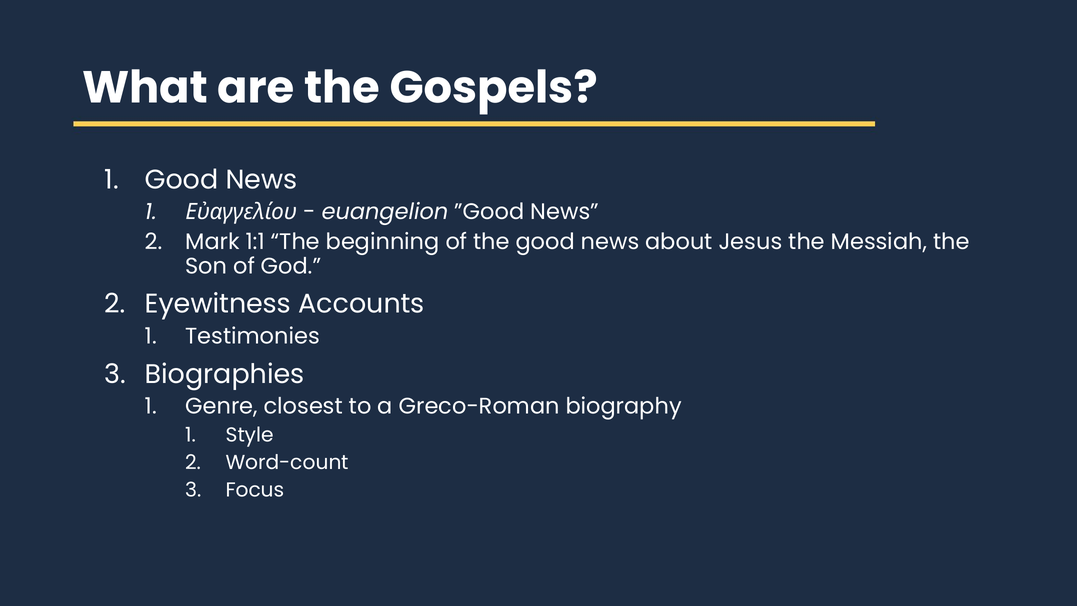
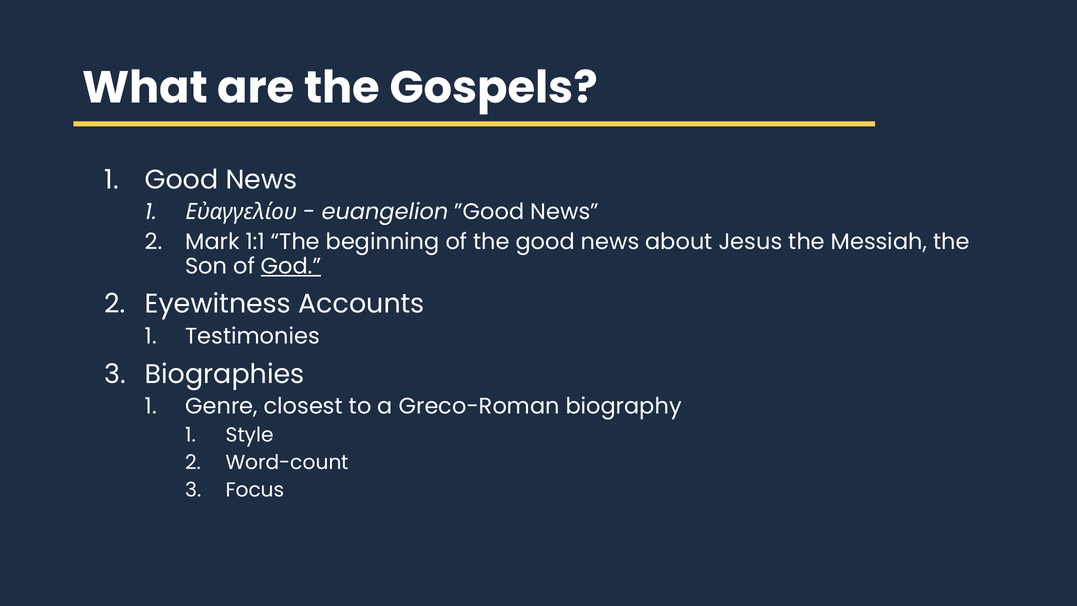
God underline: none -> present
